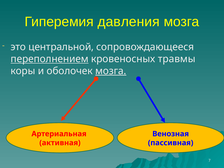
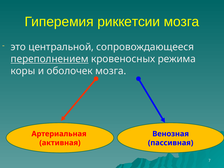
давления: давления -> риккетсии
травмы: травмы -> режима
мозга at (111, 71) underline: present -> none
